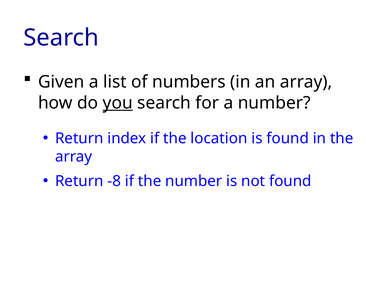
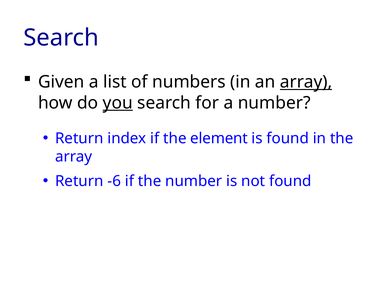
array at (306, 82) underline: none -> present
location: location -> element
-8: -8 -> -6
